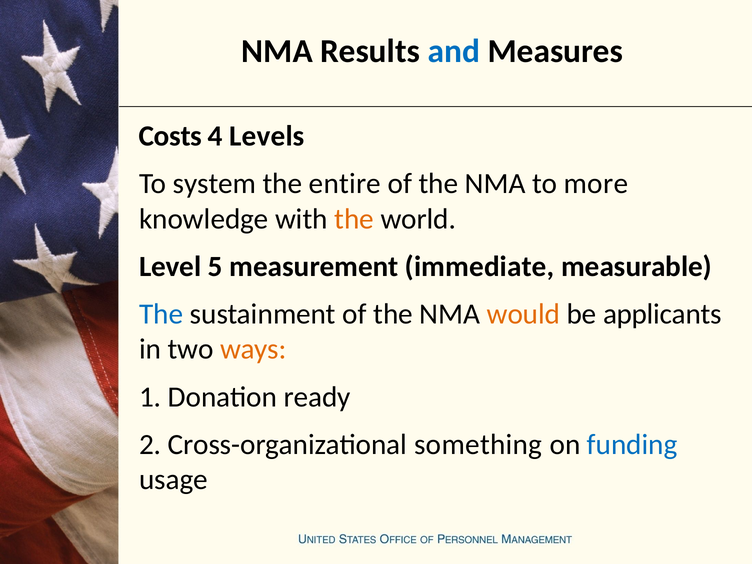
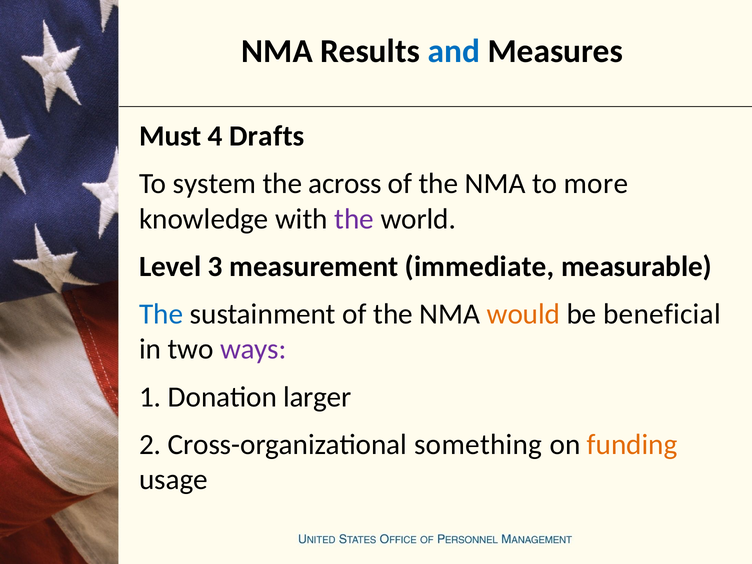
Costs: Costs -> Must
Levels: Levels -> Drafts
entire: entire -> across
the at (354, 219) colour: orange -> purple
5: 5 -> 3
applicants: applicants -> beneficial
ways colour: orange -> purple
ready: ready -> larger
funding colour: blue -> orange
